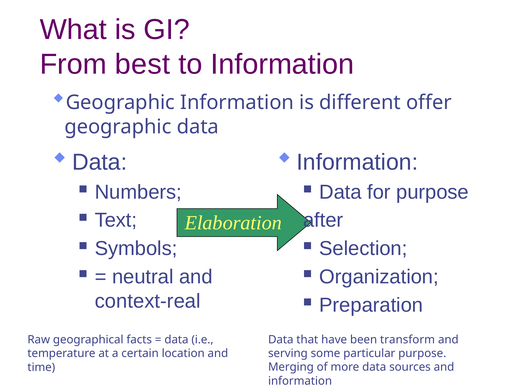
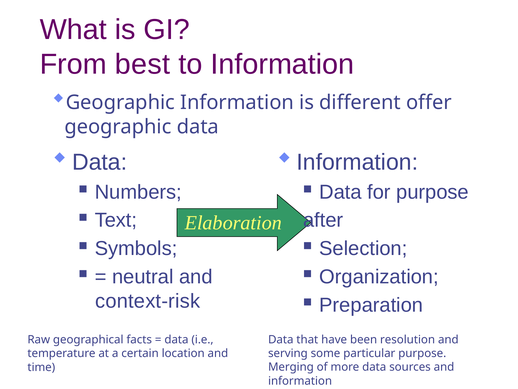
context-real: context-real -> context-risk
transform: transform -> resolution
